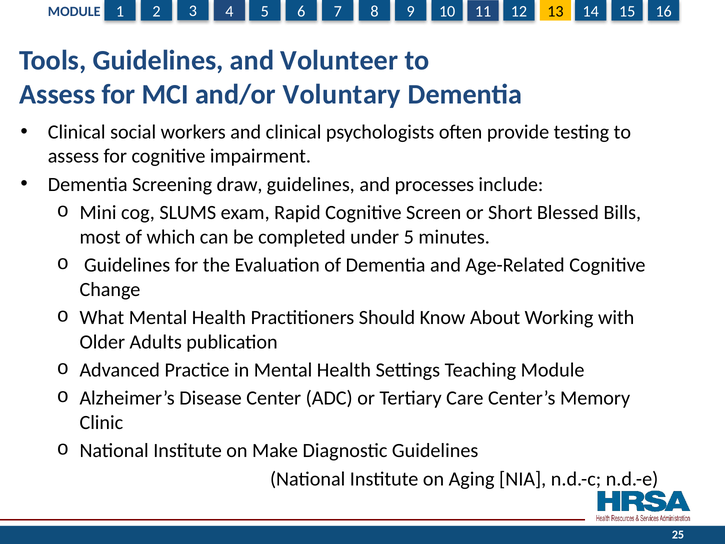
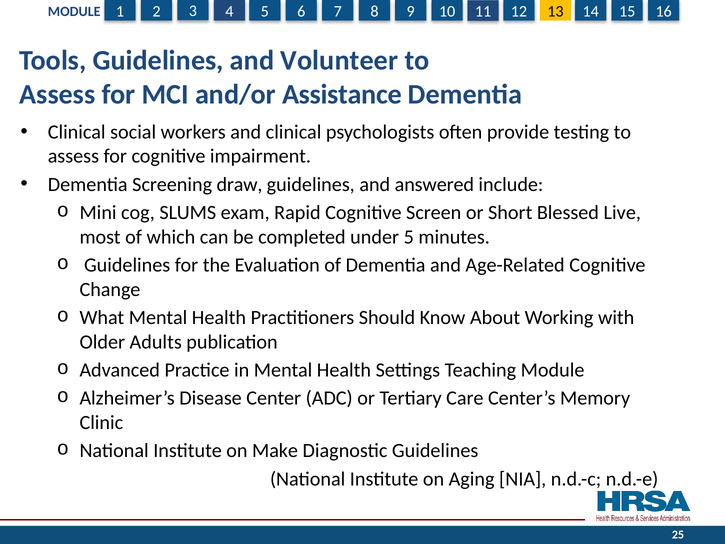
Voluntary: Voluntary -> Assistance
processes: processes -> answered
Bills: Bills -> Live
